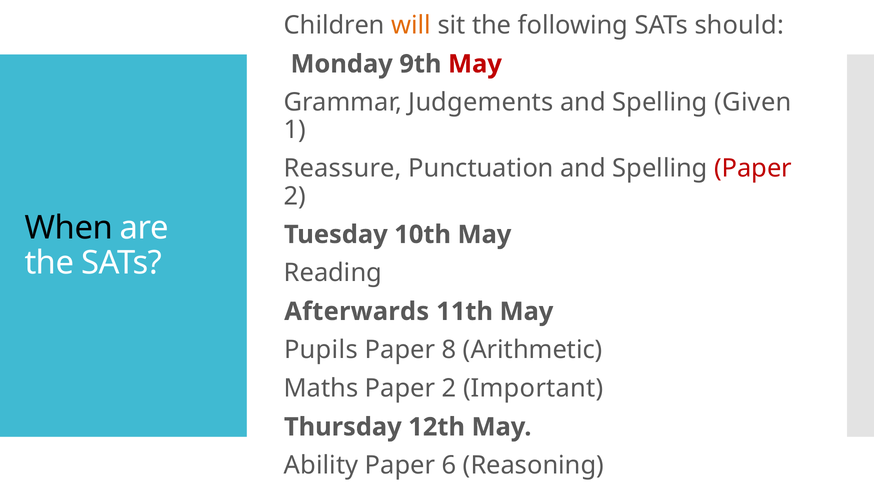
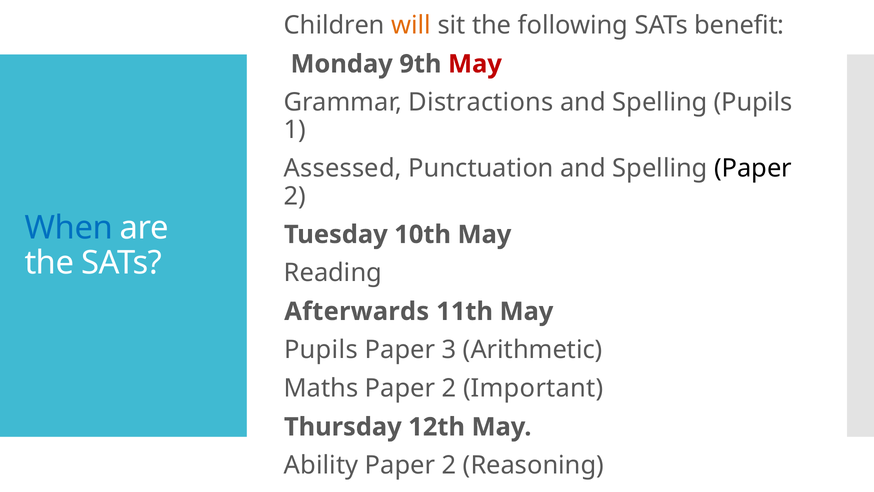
should: should -> benefit
Judgements: Judgements -> Distractions
Spelling Given: Given -> Pupils
Reassure: Reassure -> Assessed
Paper at (753, 168) colour: red -> black
When colour: black -> blue
8: 8 -> 3
6 at (449, 465): 6 -> 2
